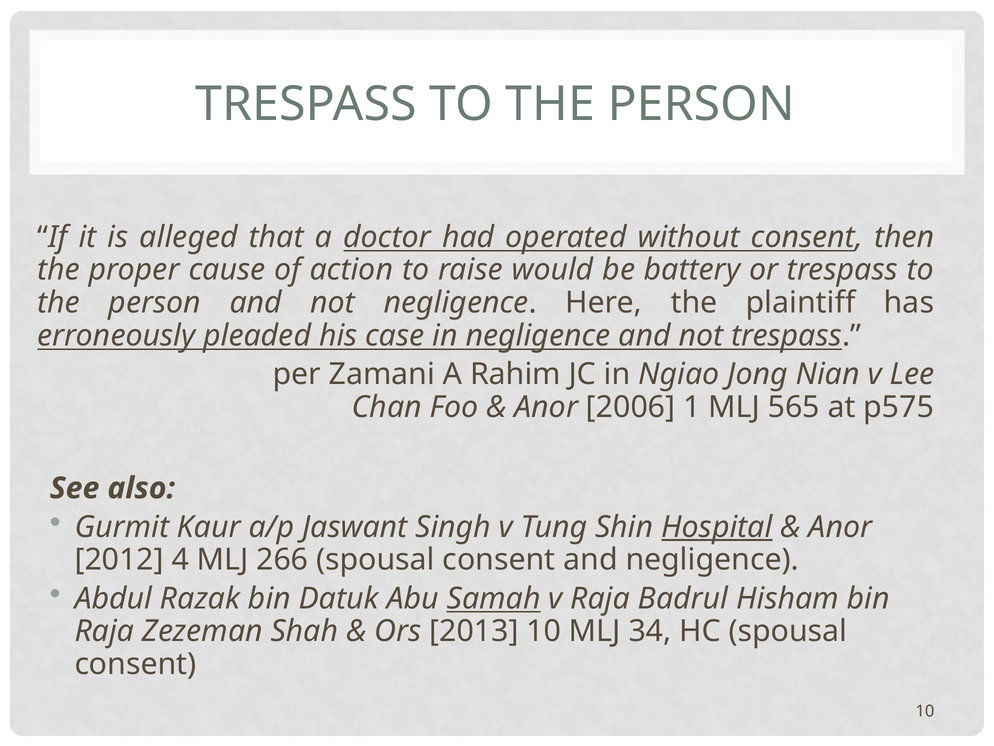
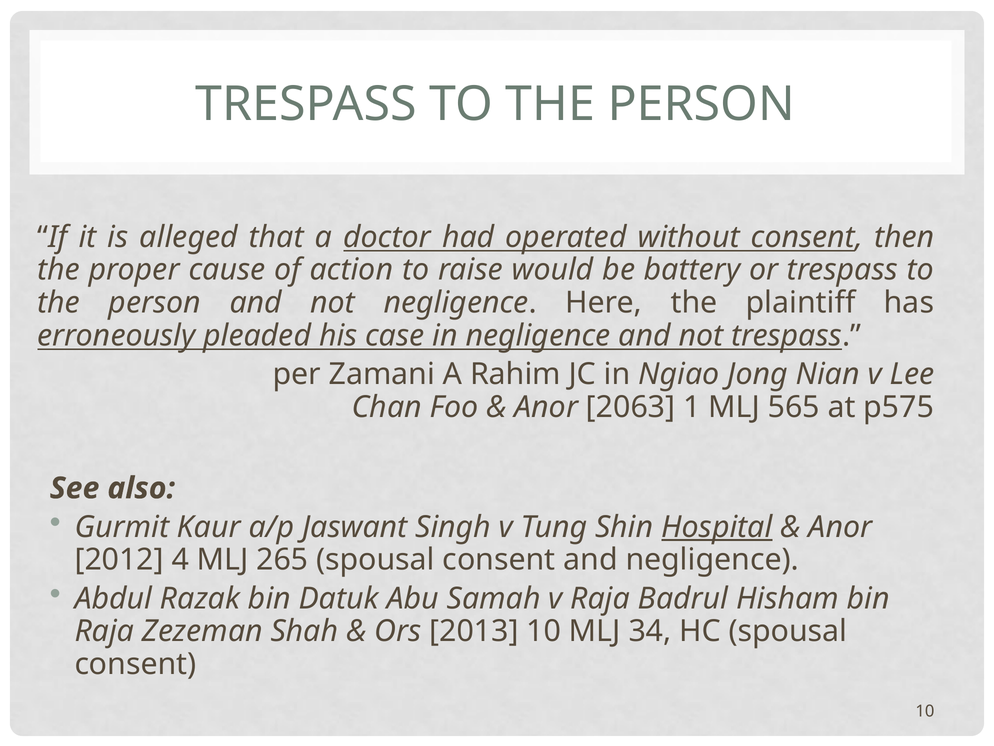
2006: 2006 -> 2063
266: 266 -> 265
Samah underline: present -> none
